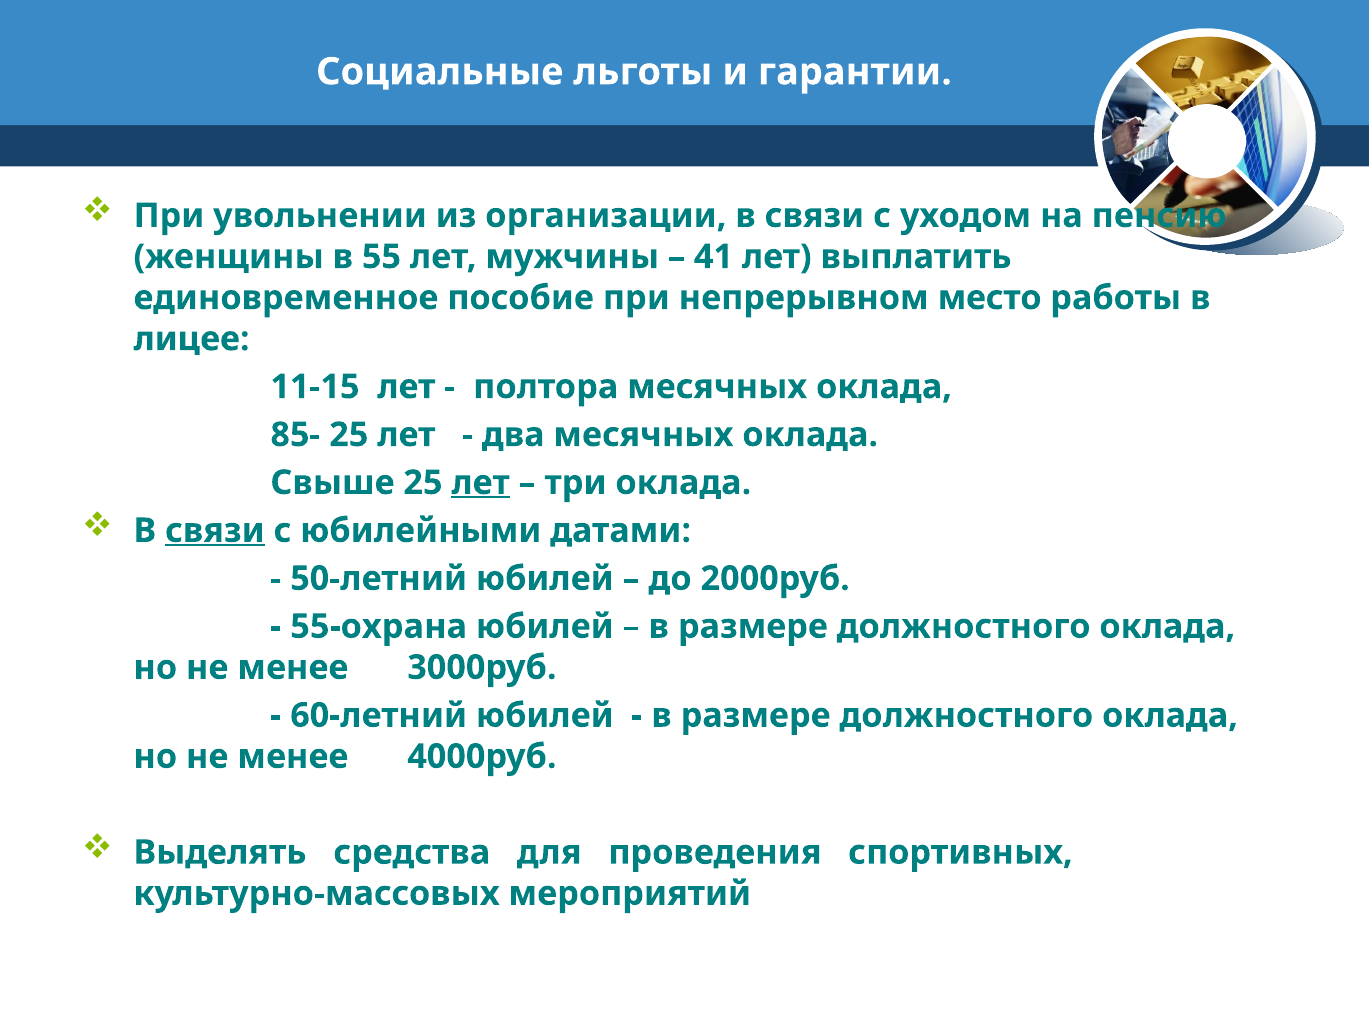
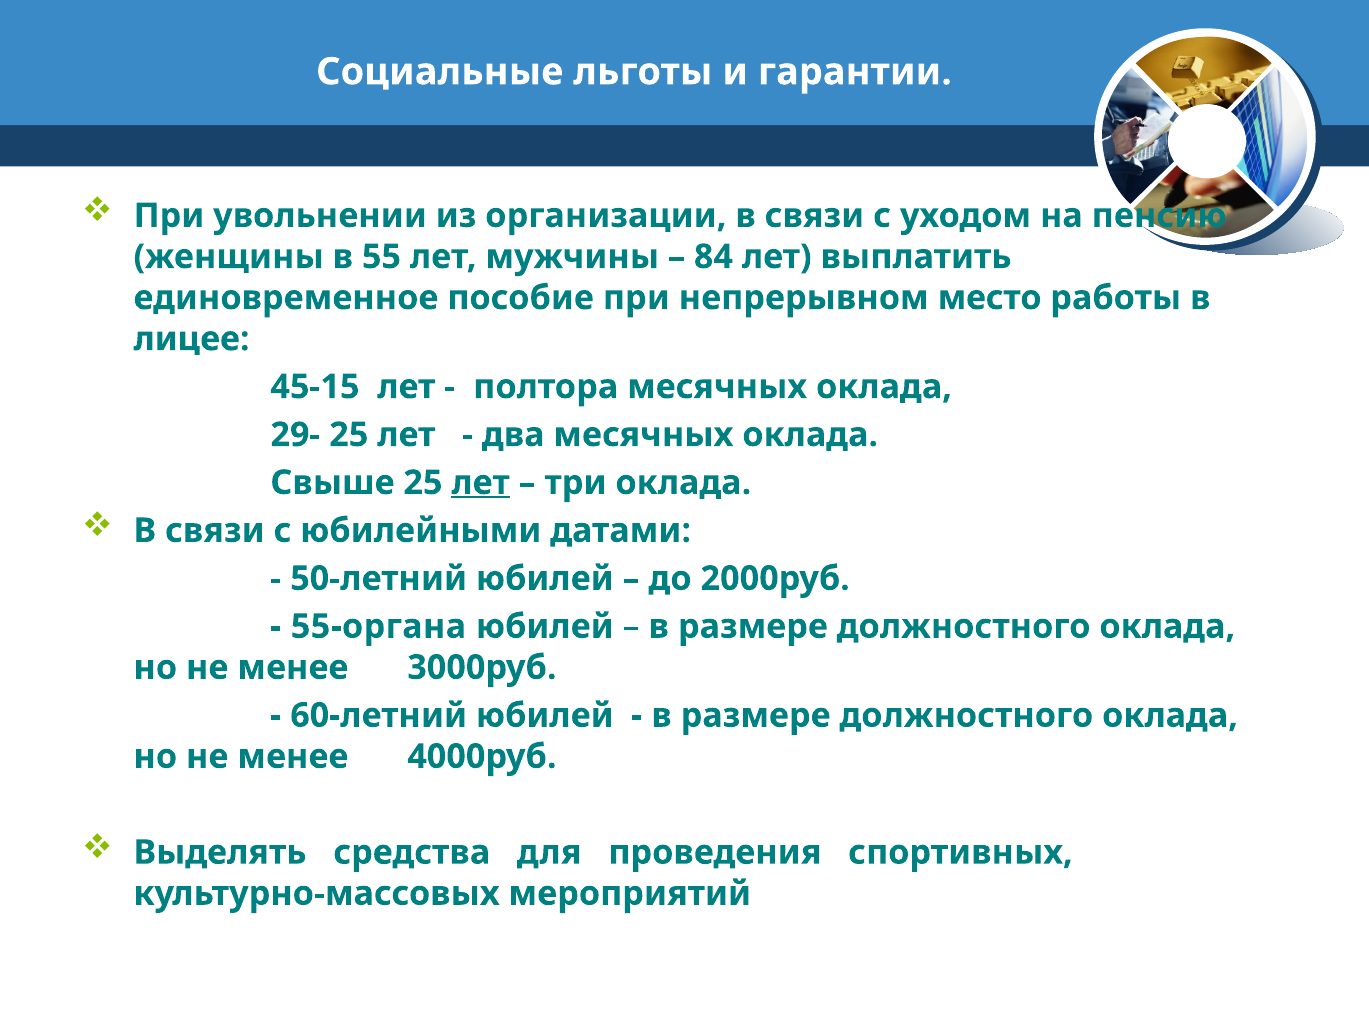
41: 41 -> 84
11-15: 11-15 -> 45-15
85-: 85- -> 29-
связи at (215, 530) underline: present -> none
55-охрана: 55-охрана -> 55-органа
